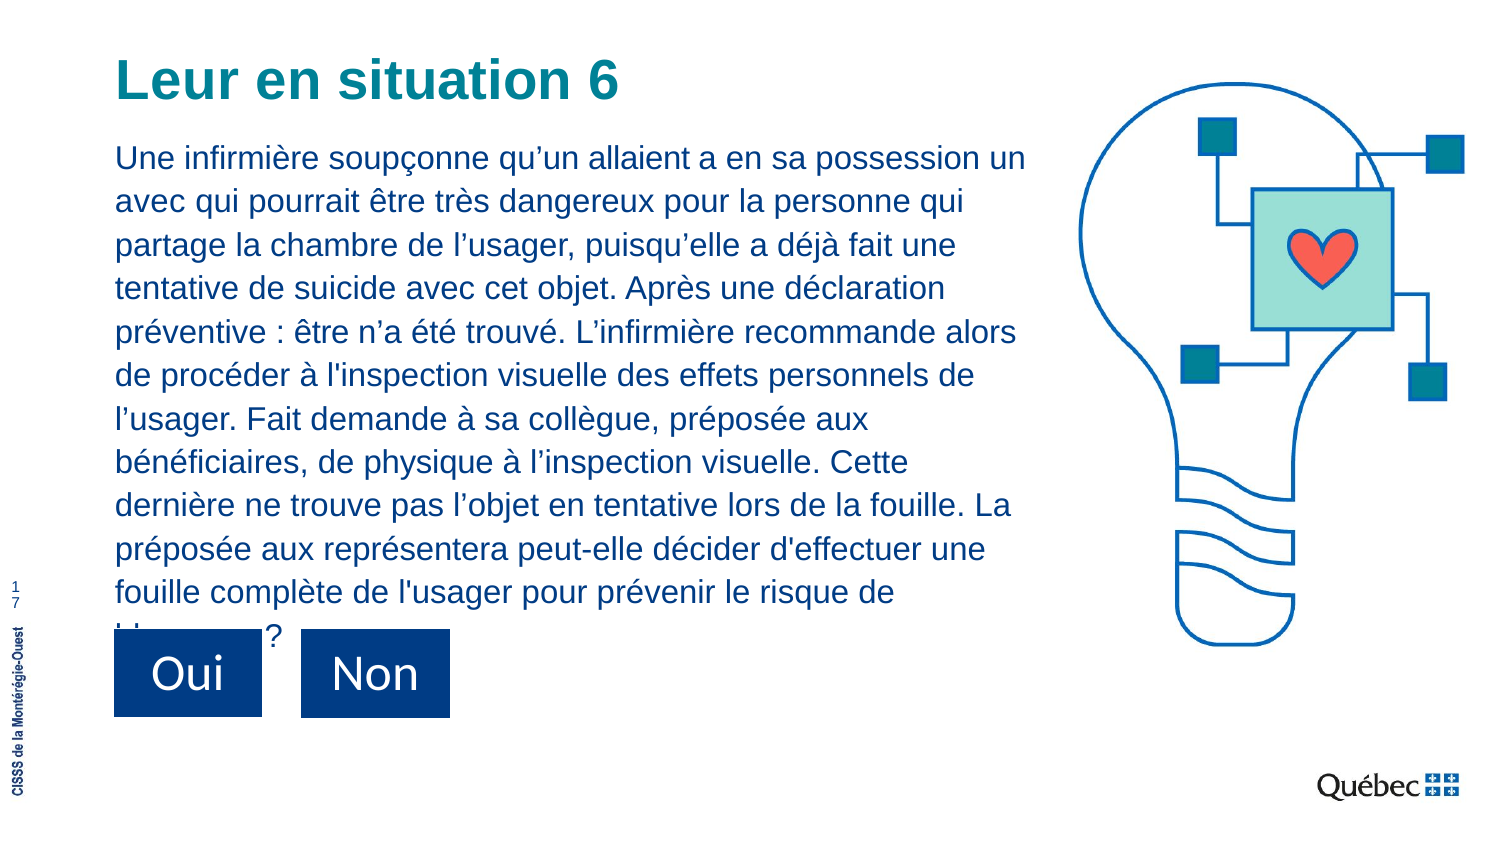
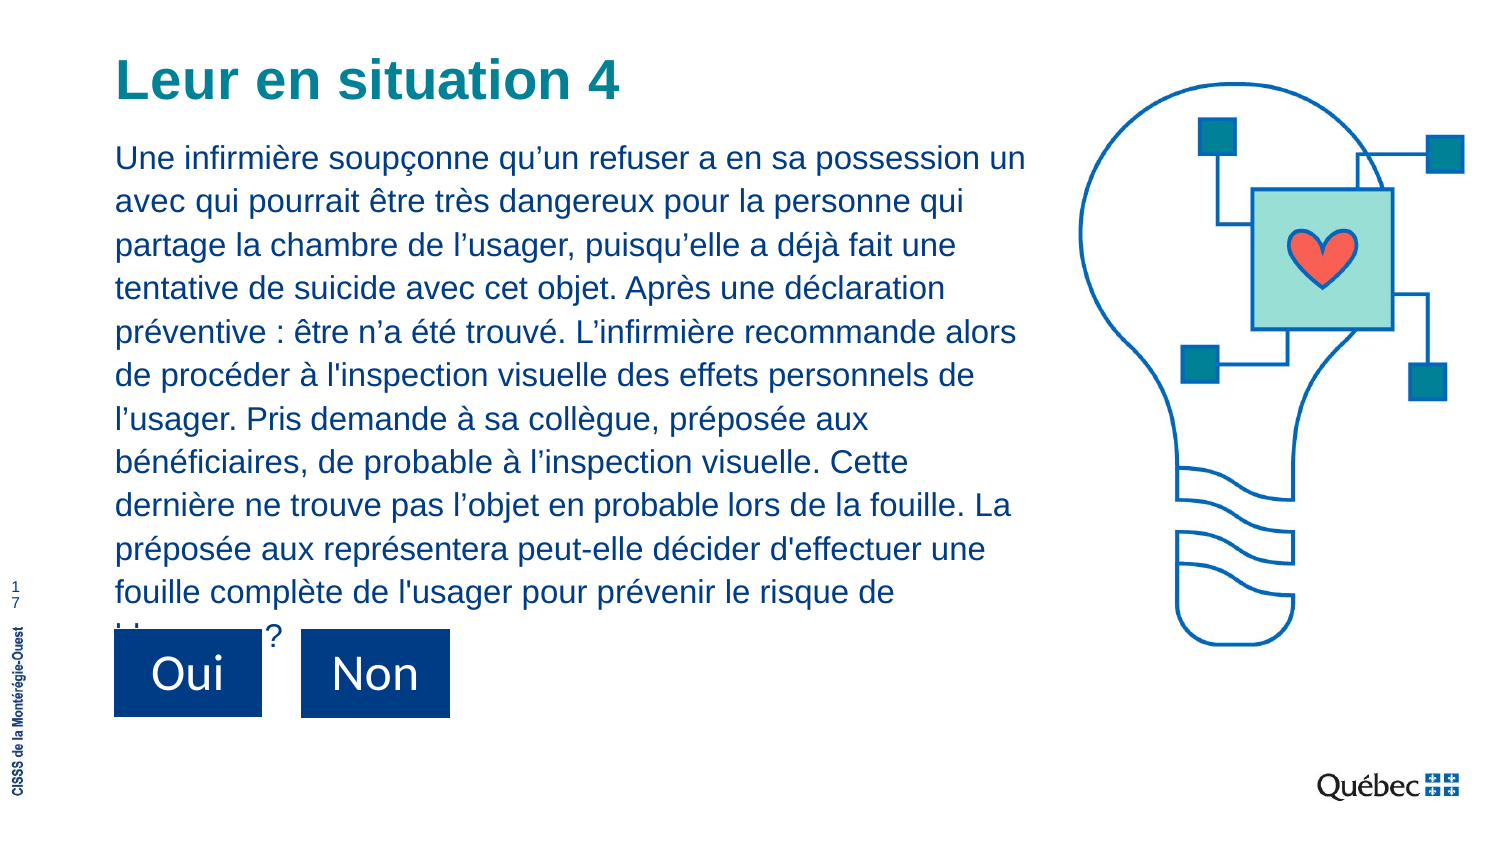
6: 6 -> 4
allaient: allaient -> refuser
l’usager Fait: Fait -> Pris
de physique: physique -> probable
en tentative: tentative -> probable
